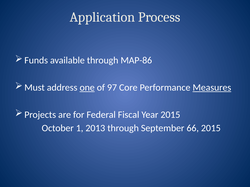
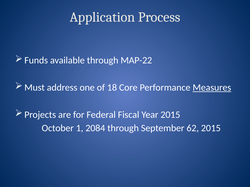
MAP-86: MAP-86 -> MAP-22
one underline: present -> none
97: 97 -> 18
2013: 2013 -> 2084
66: 66 -> 62
